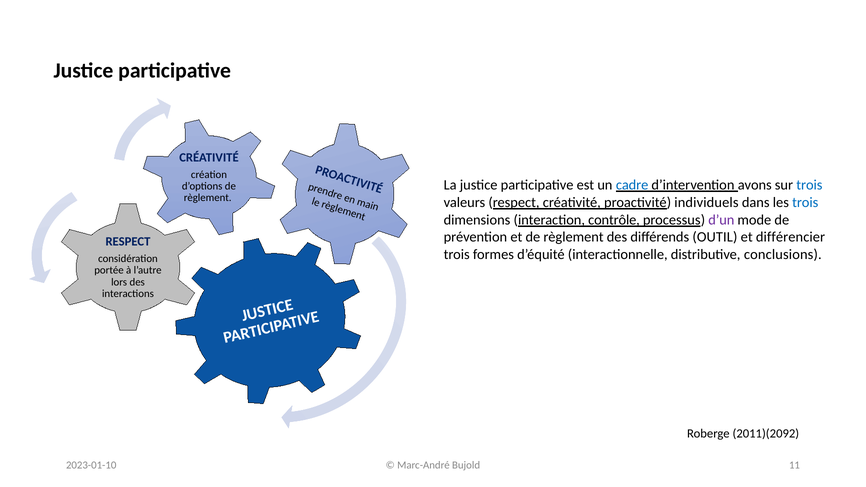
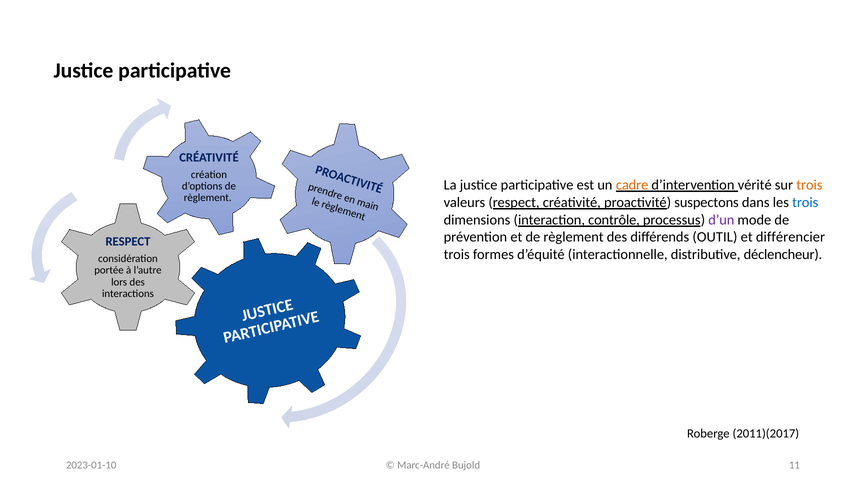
cadre colour: blue -> orange
avons: avons -> vérité
trois at (809, 185) colour: blue -> orange
individuels: individuels -> suspectons
conclusions: conclusions -> déclencheur
2011)(2092: 2011)(2092 -> 2011)(2017
